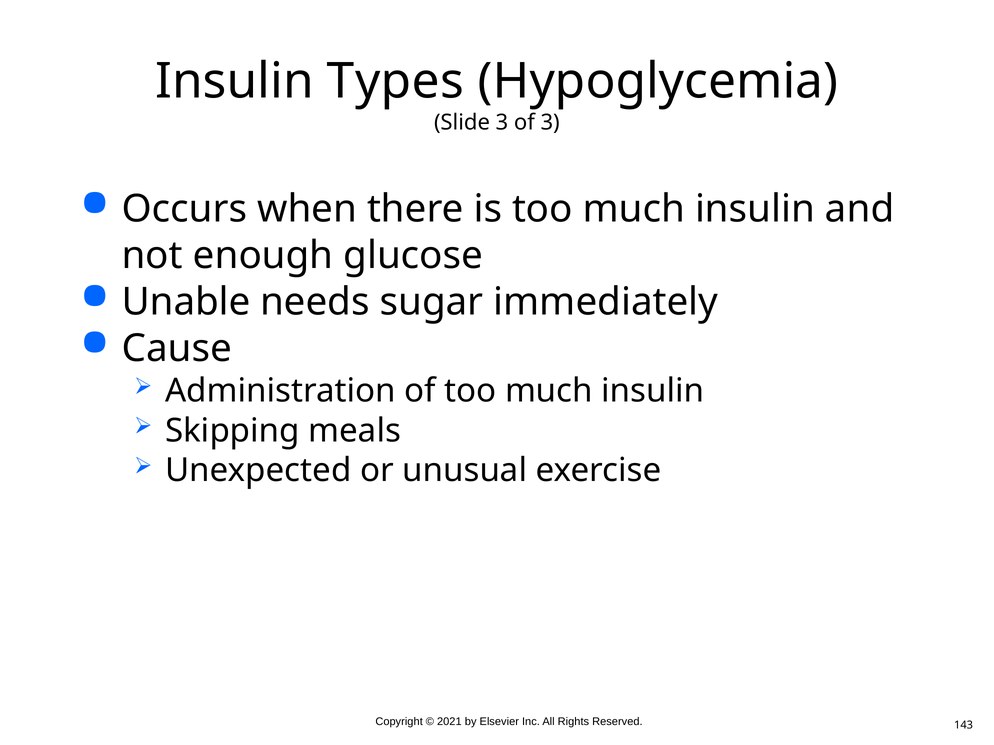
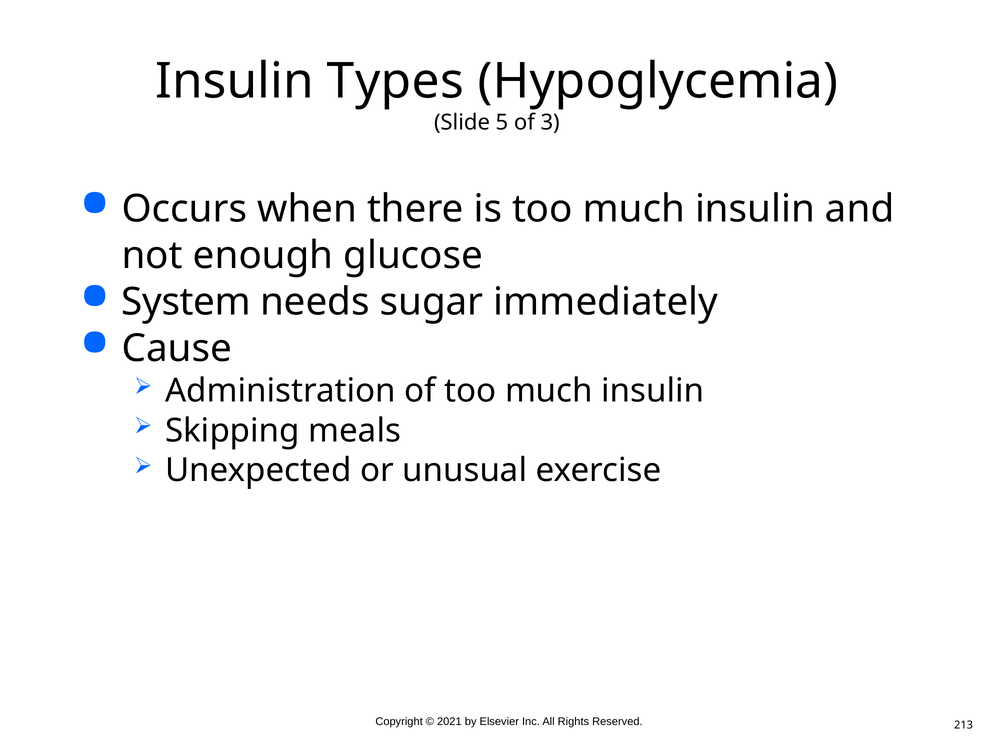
Slide 3: 3 -> 5
Unable: Unable -> System
143: 143 -> 213
